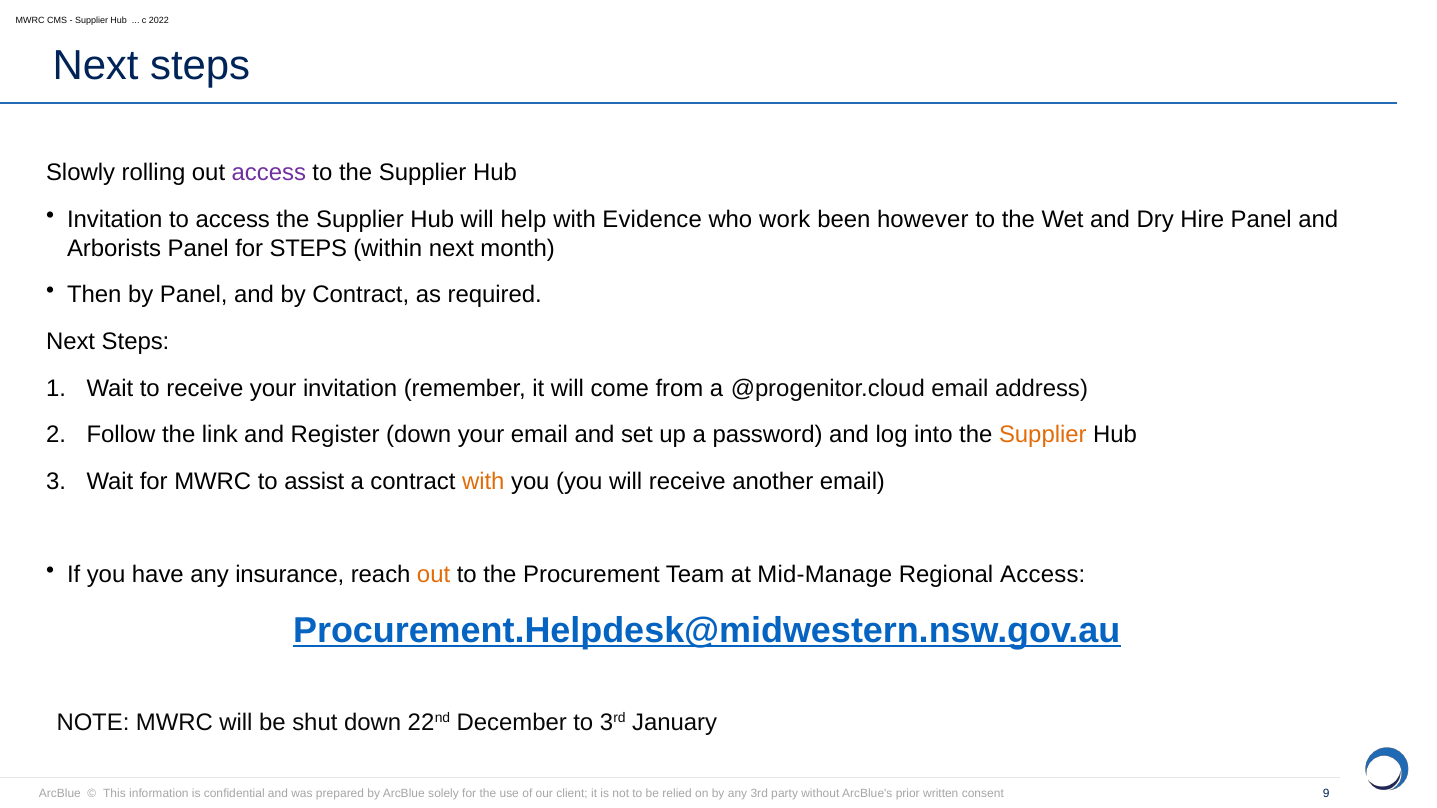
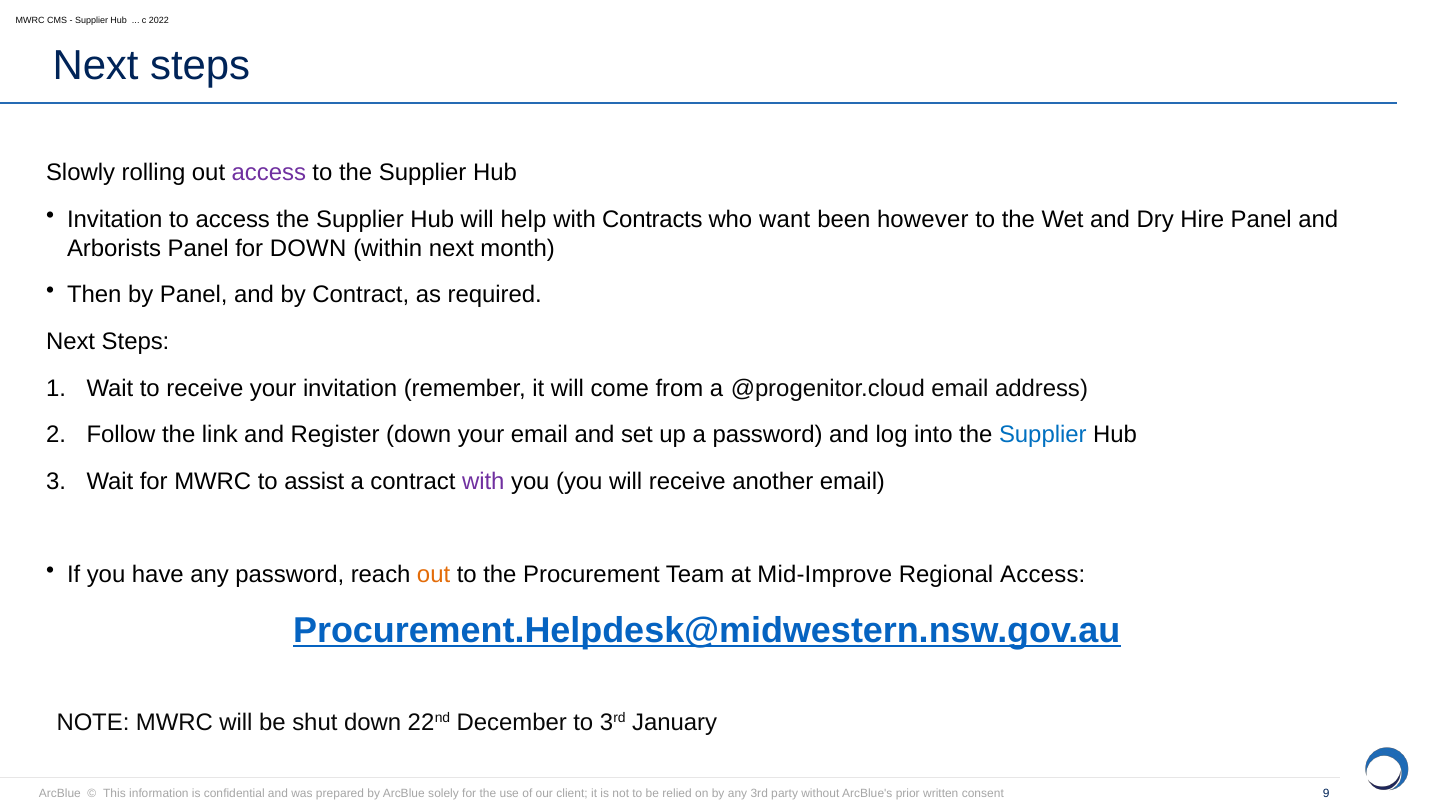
Evidence: Evidence -> Contracts
work: work -> want
for STEPS: STEPS -> DOWN
Supplier at (1043, 435) colour: orange -> blue
with at (483, 482) colour: orange -> purple
any insurance: insurance -> password
Mid-Manage: Mid-Manage -> Mid-Improve
